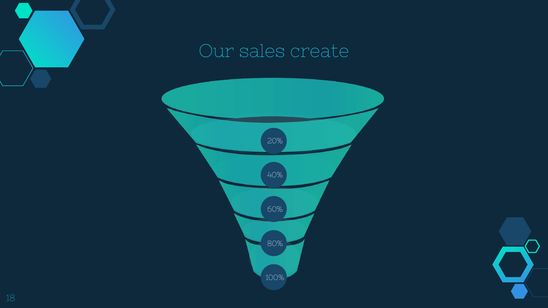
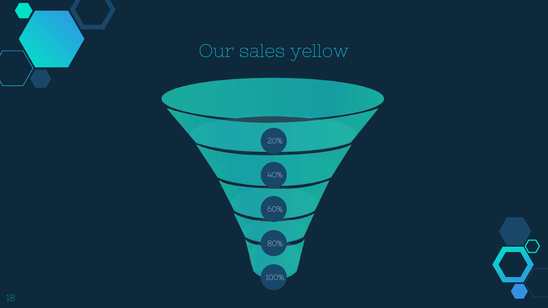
create: create -> yellow
